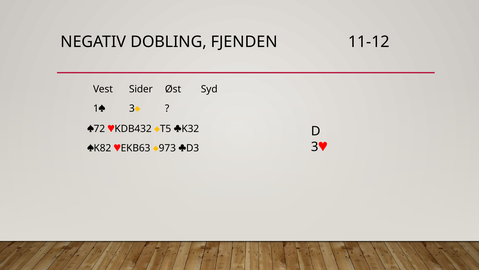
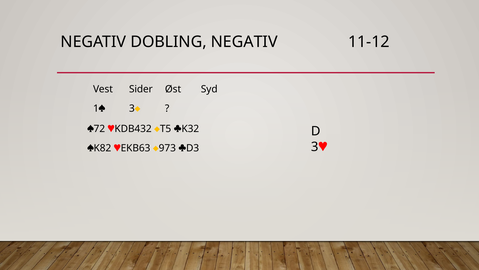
DOBLING FJENDEN: FJENDEN -> NEGATIV
